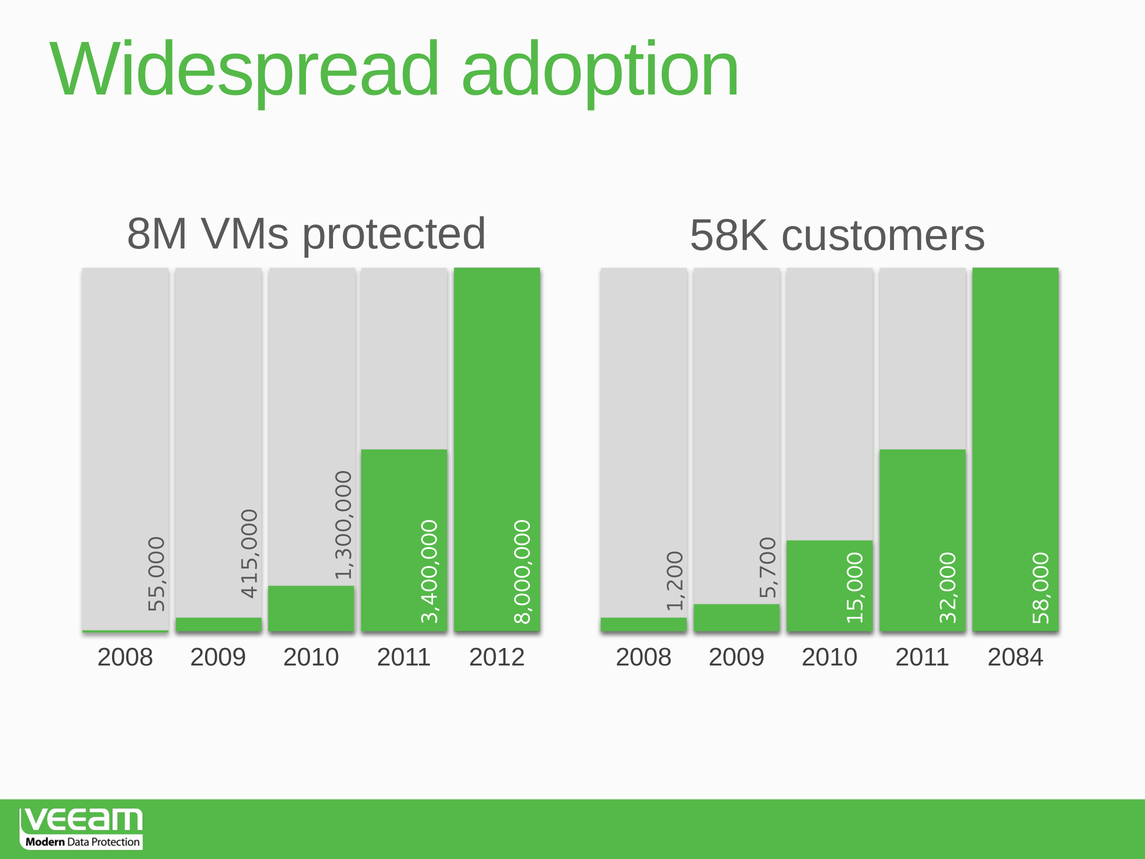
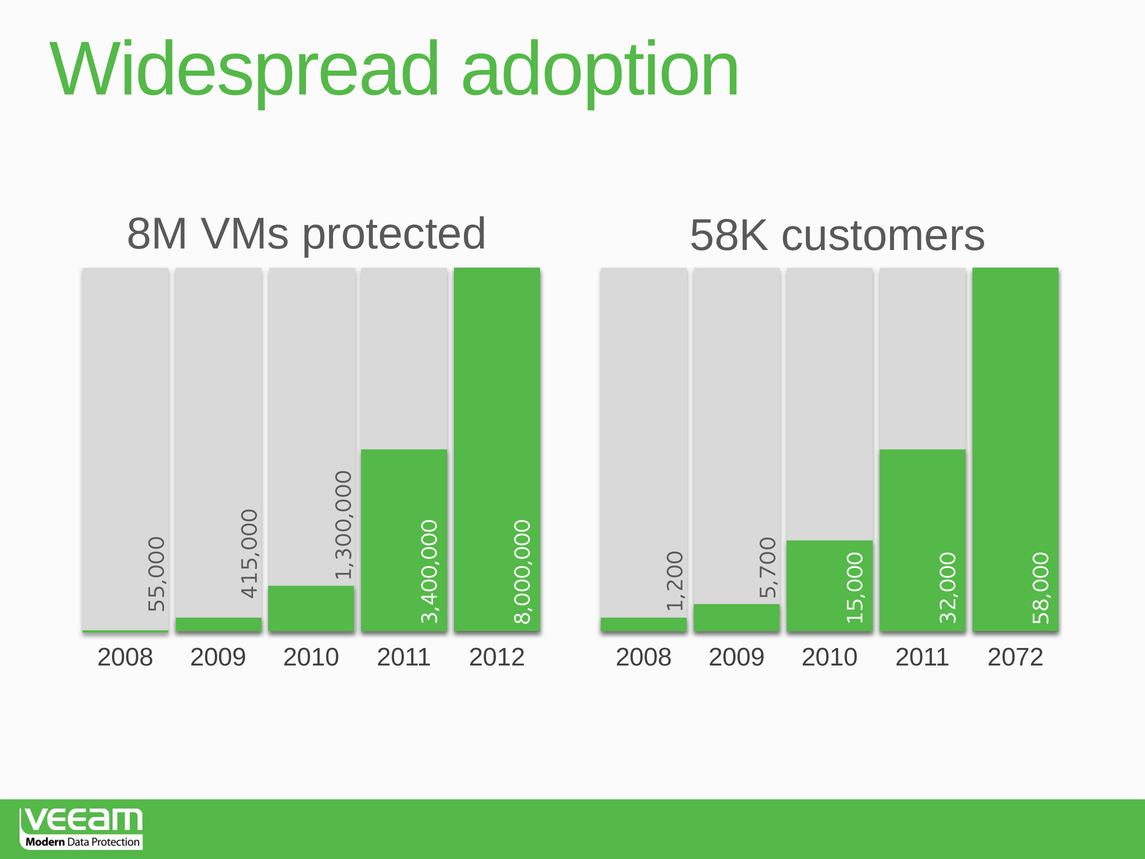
2084: 2084 -> 2072
